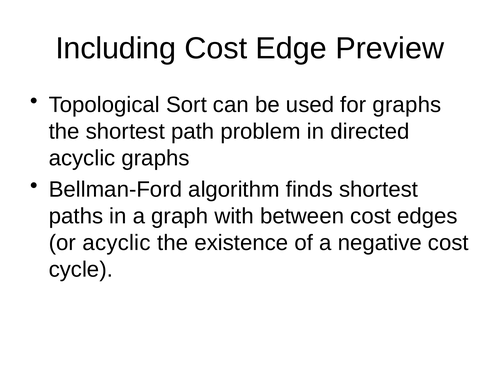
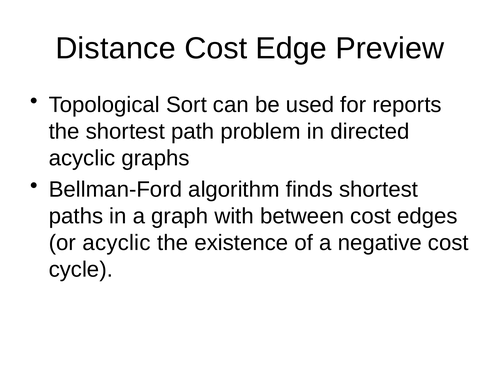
Including: Including -> Distance
for graphs: graphs -> reports
